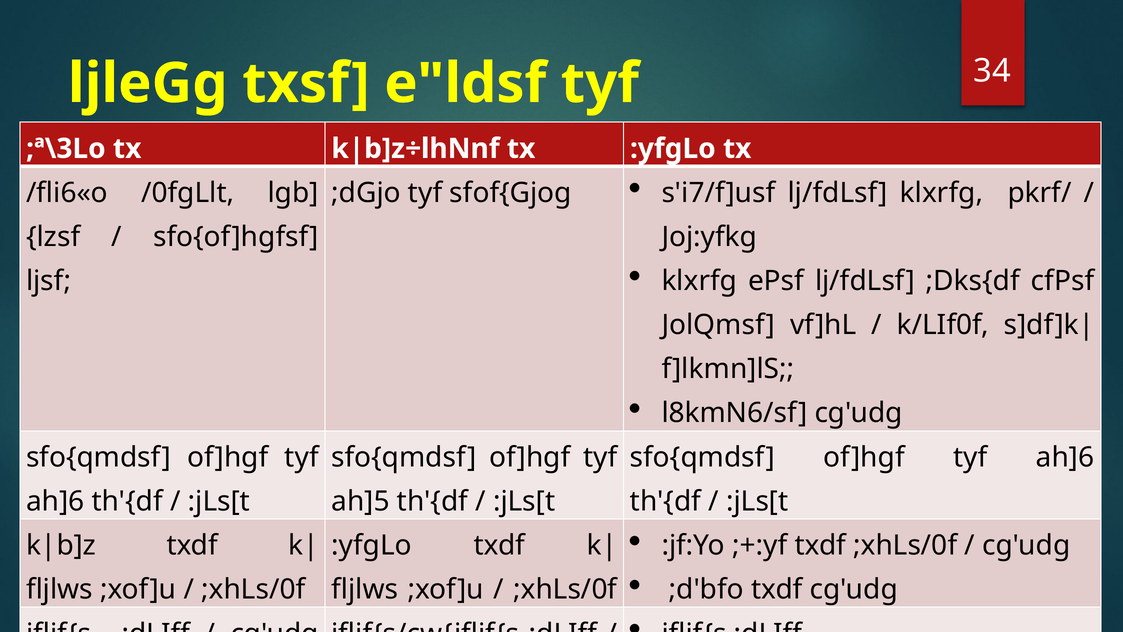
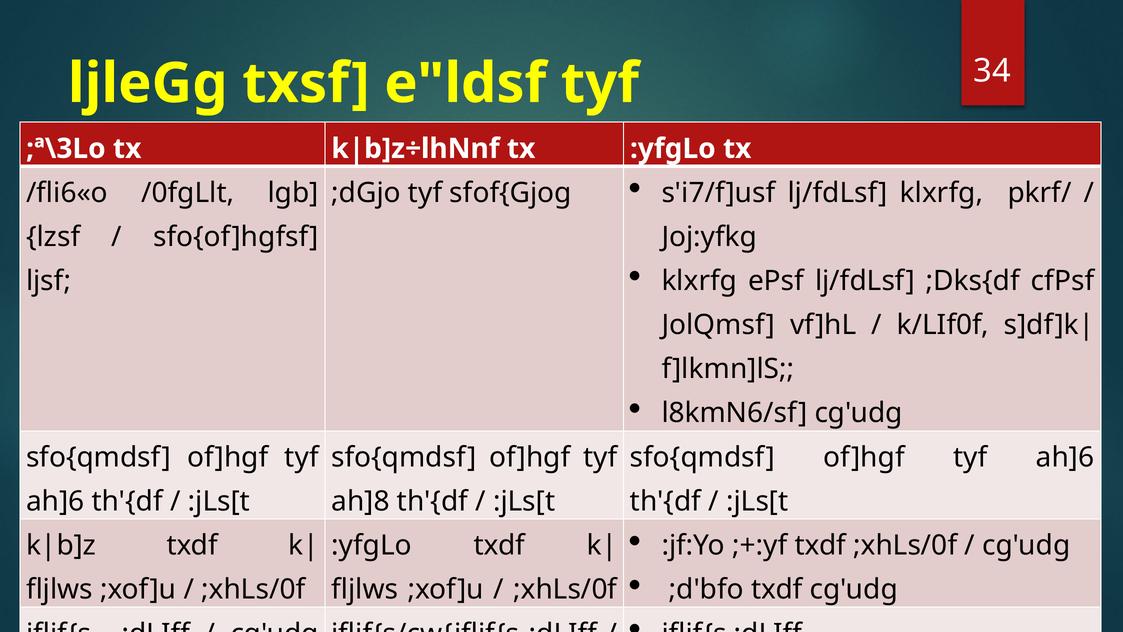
ah]5: ah]5 -> ah]8
